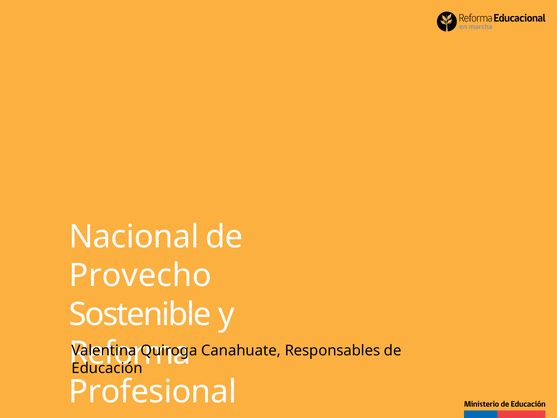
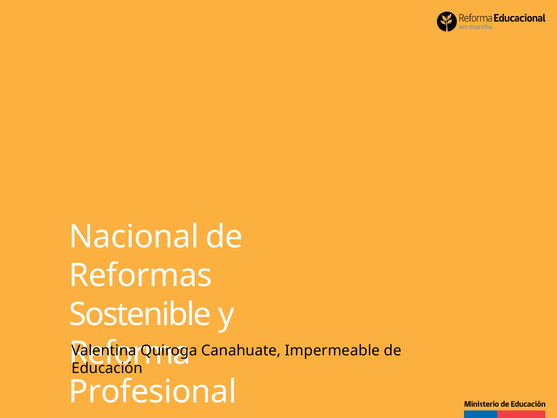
Provecho: Provecho -> Reformas
Responsables: Responsables -> Impermeable
